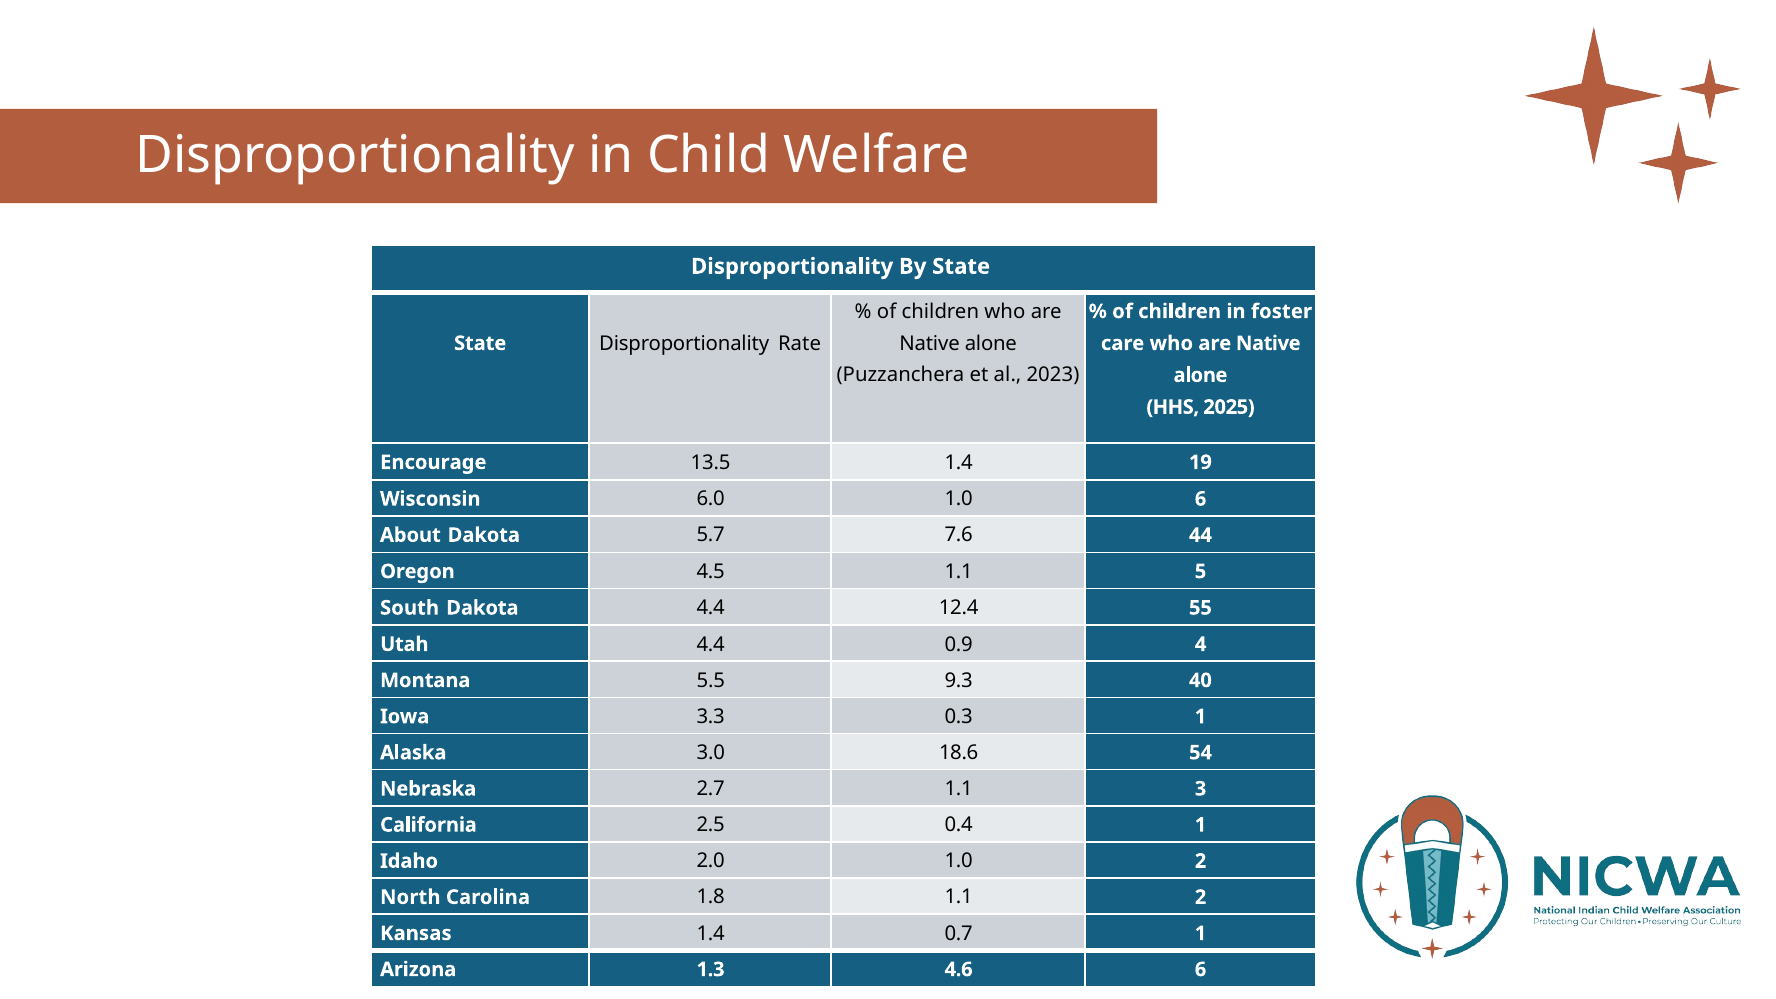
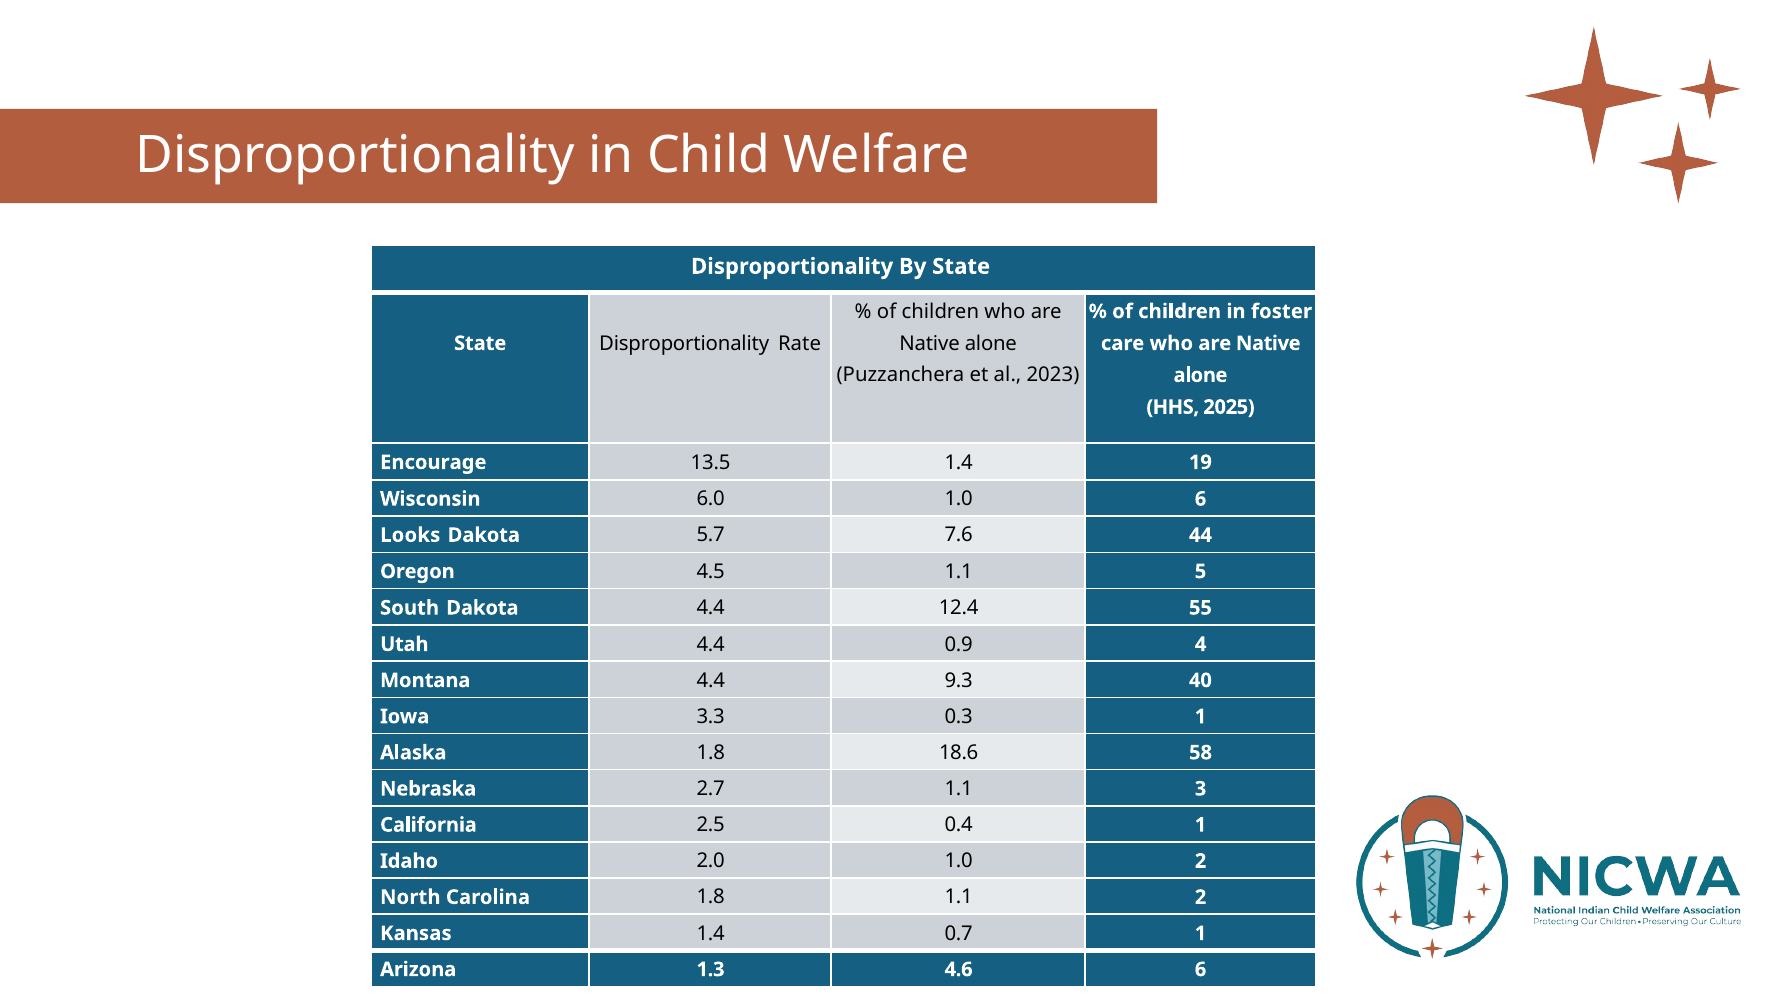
About: About -> Looks
Montana 5.5: 5.5 -> 4.4
Alaska 3.0: 3.0 -> 1.8
54: 54 -> 58
